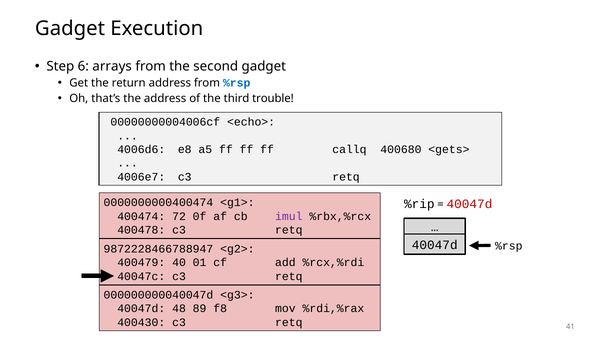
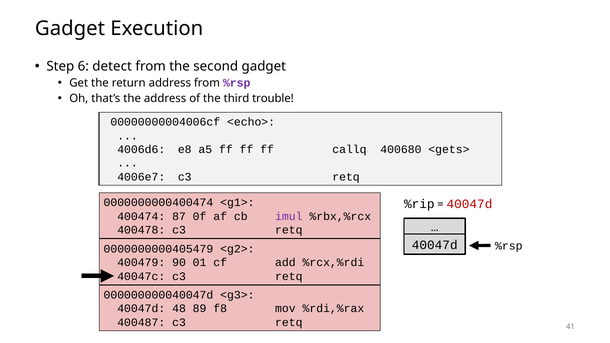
arrays: arrays -> detect
%rsp at (237, 83) colour: blue -> purple
72: 72 -> 87
9872228466788947: 9872228466788947 -> 0000000000405479
40: 40 -> 90
400430: 400430 -> 400487
